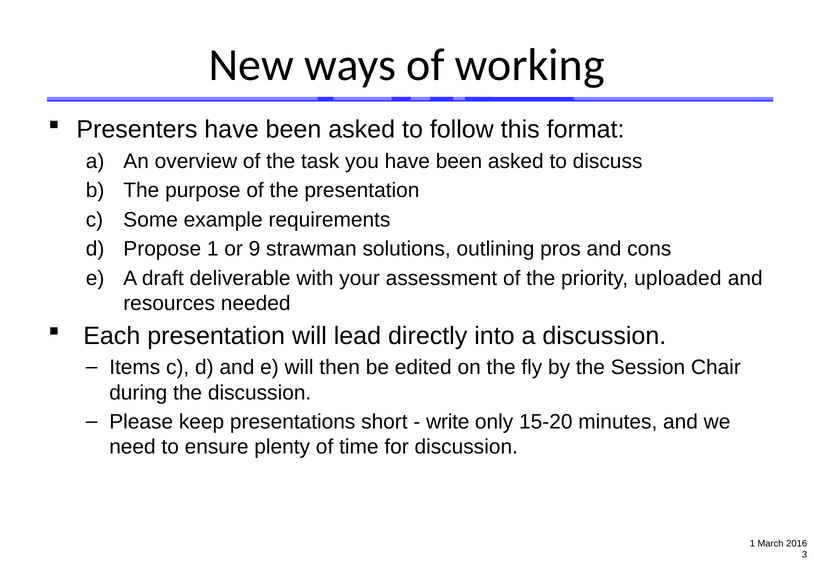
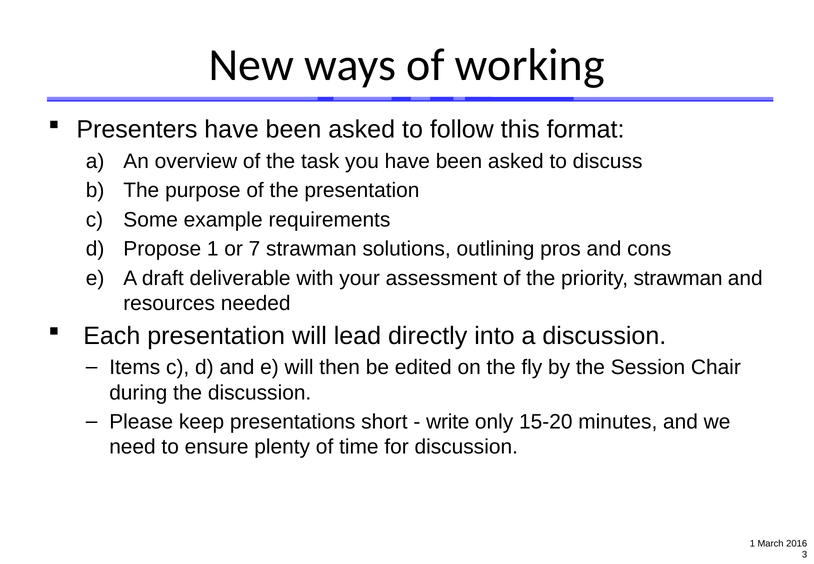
9: 9 -> 7
priority uploaded: uploaded -> strawman
